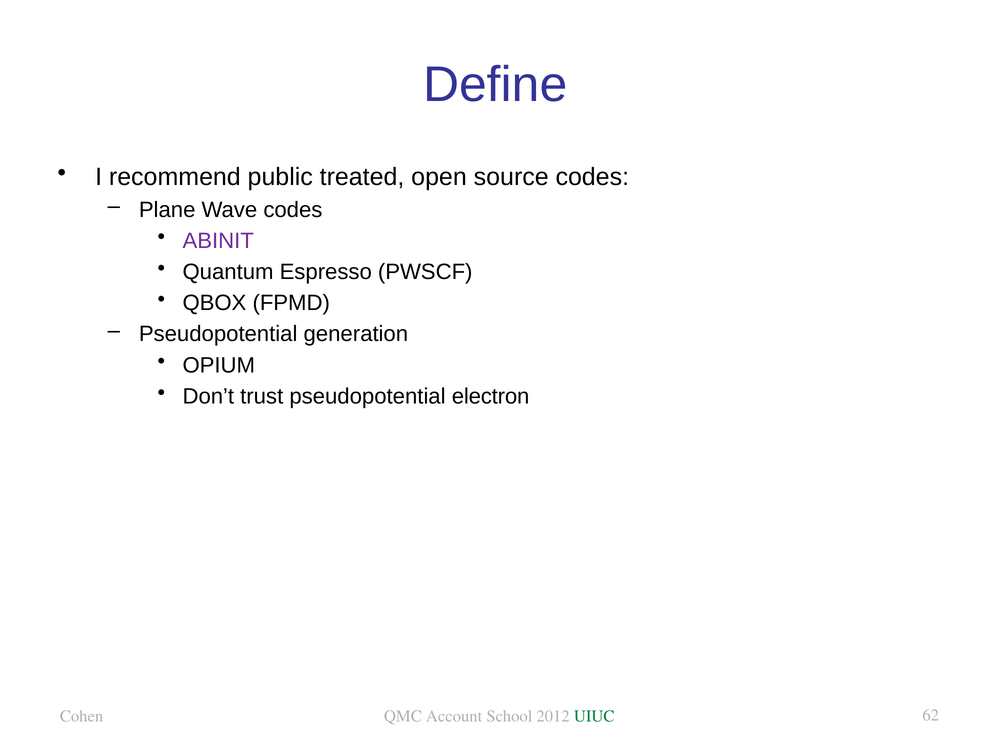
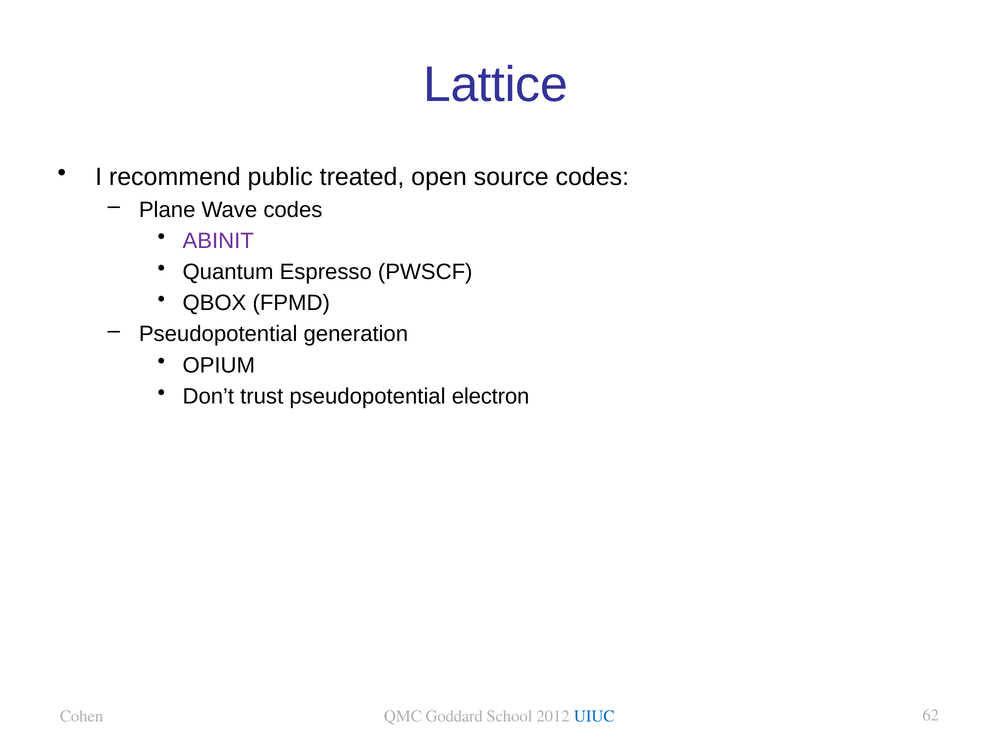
Define: Define -> Lattice
Account: Account -> Goddard
UIUC colour: green -> blue
